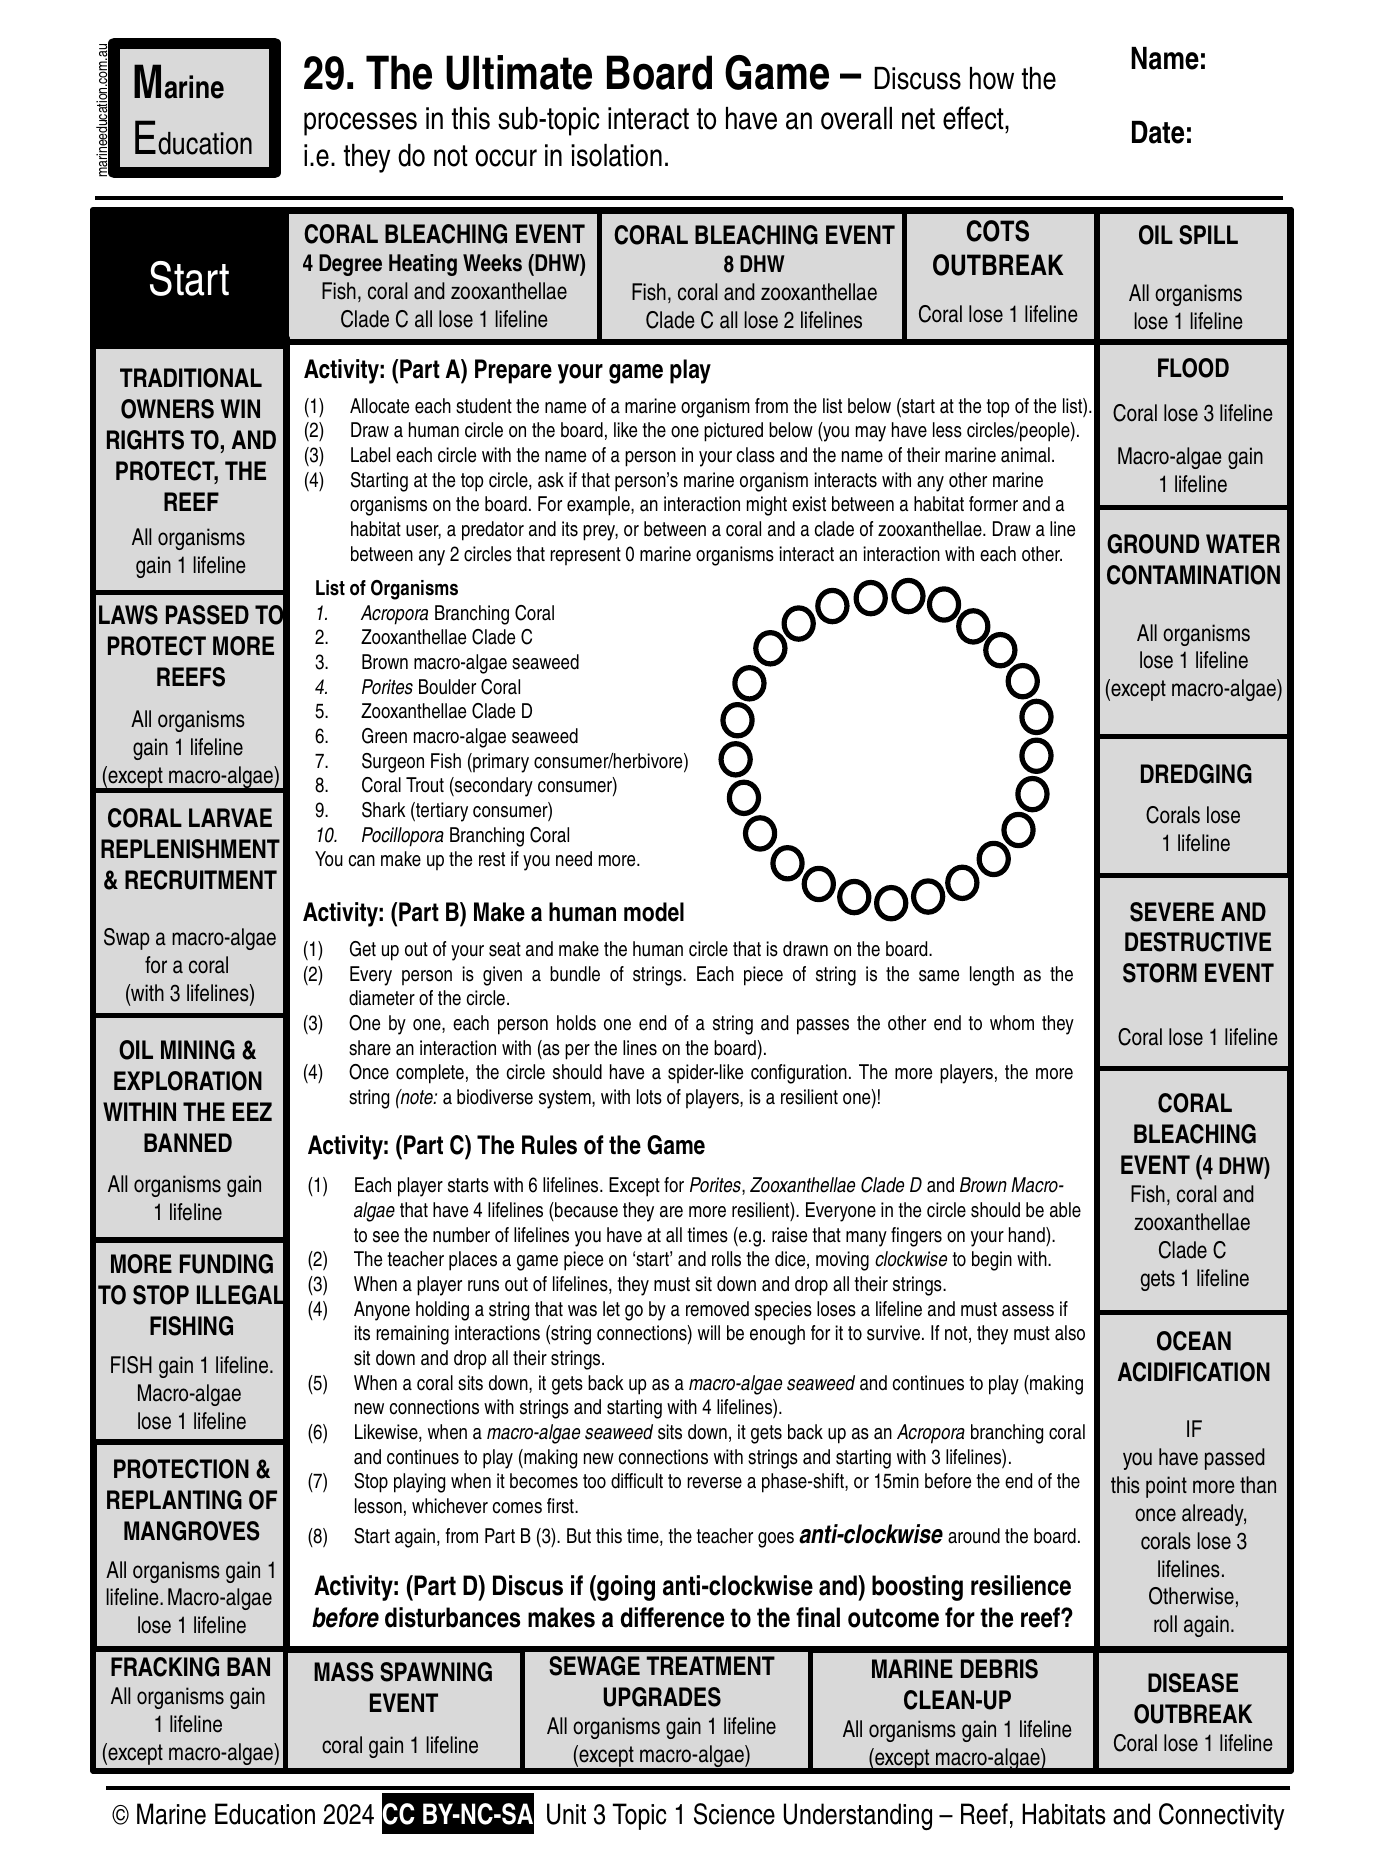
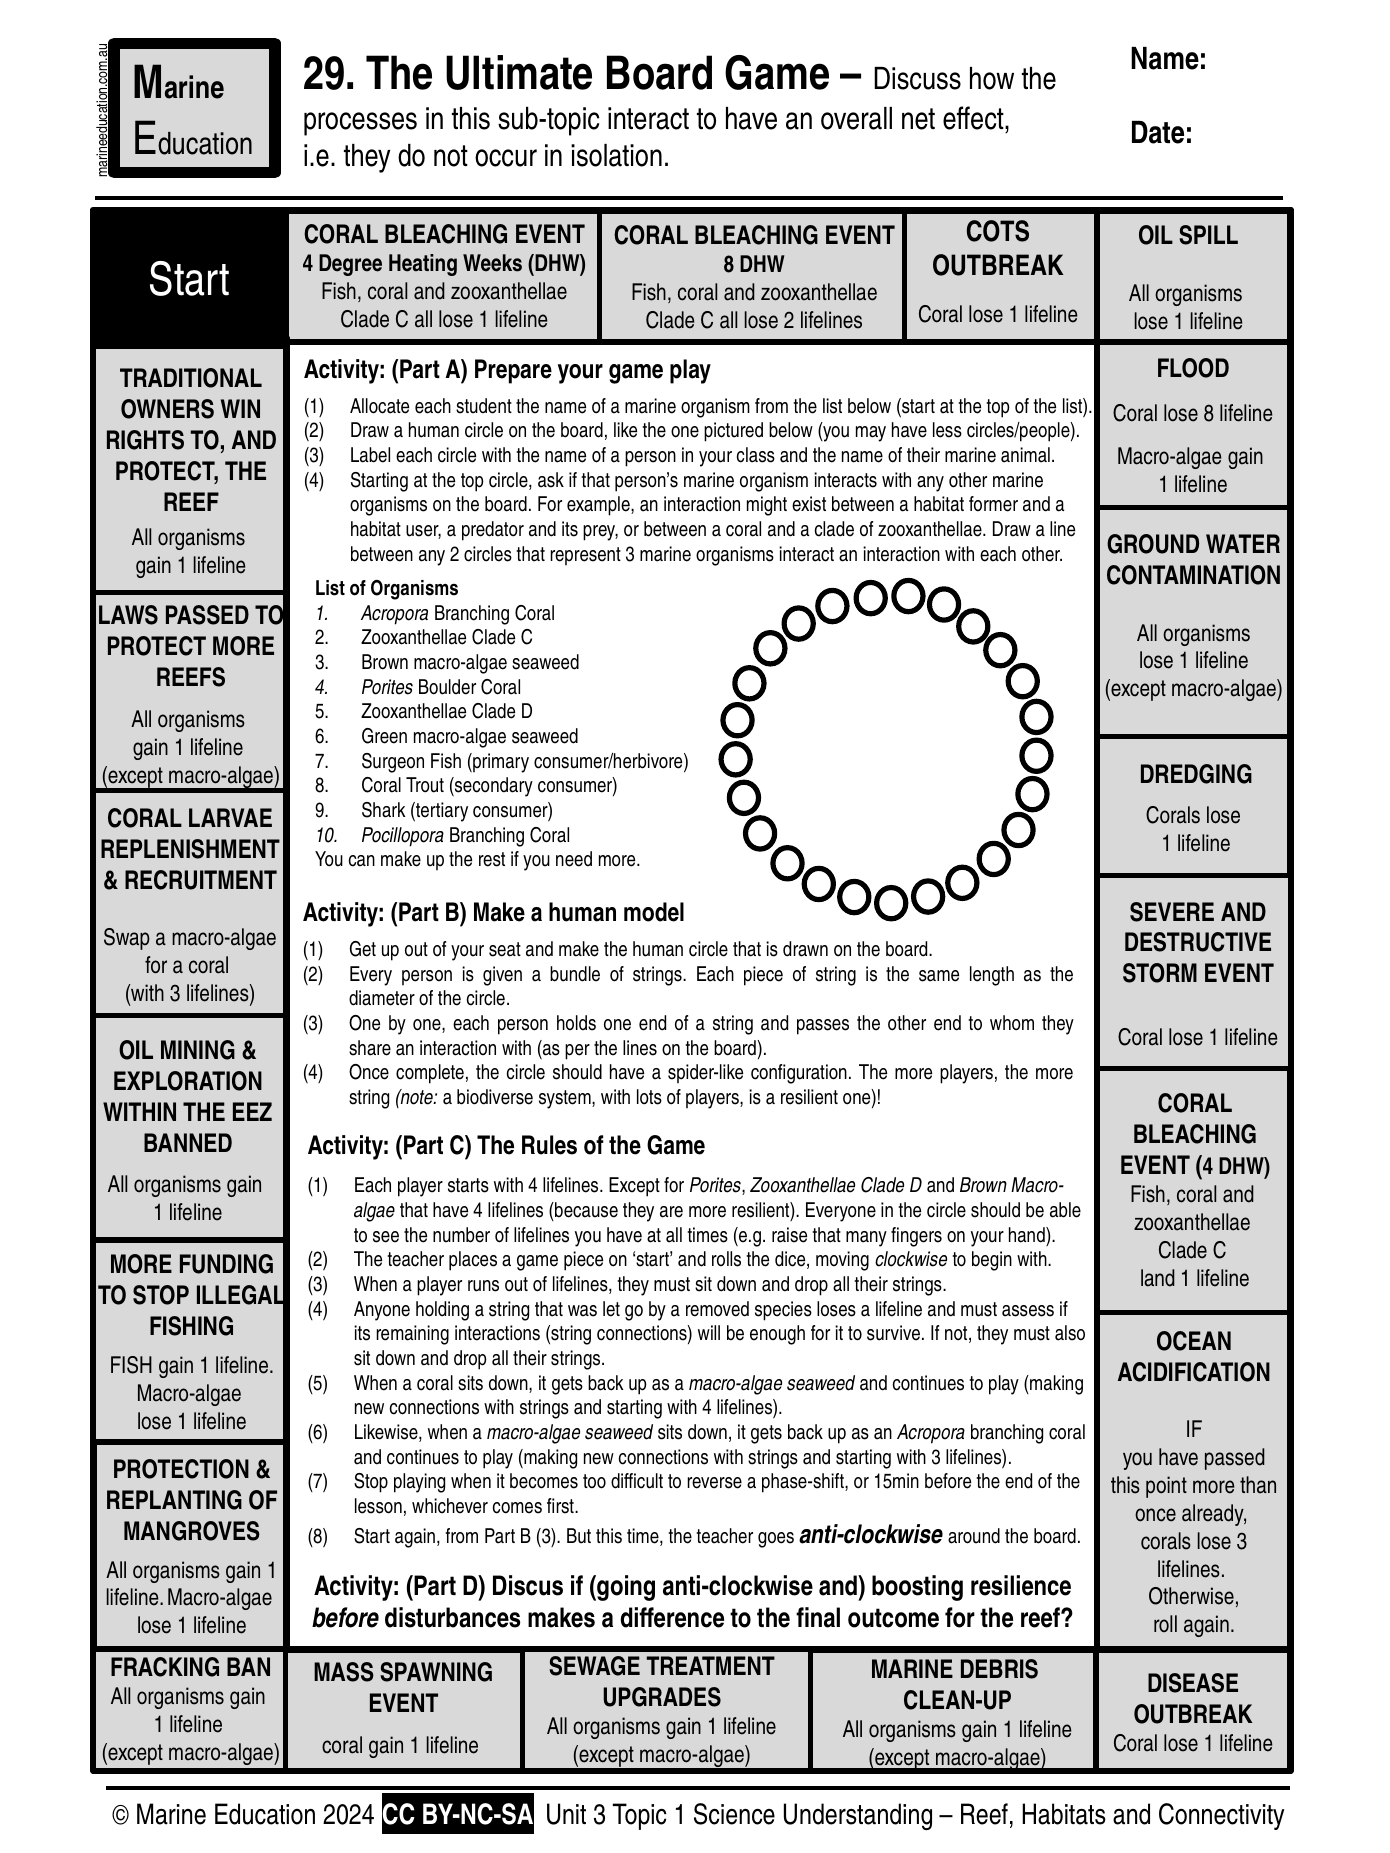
Coral lose 3: 3 -> 8
represent 0: 0 -> 3
starts with 6: 6 -> 4
gets at (1158, 1279): gets -> land
